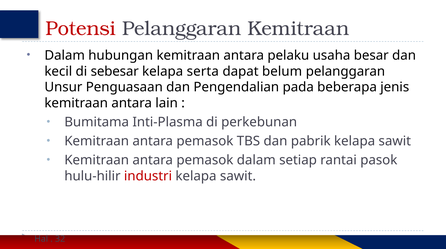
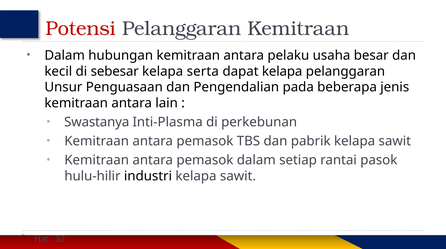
dapat belum: belum -> kelapa
Bumitama: Bumitama -> Swastanya
industri colour: red -> black
